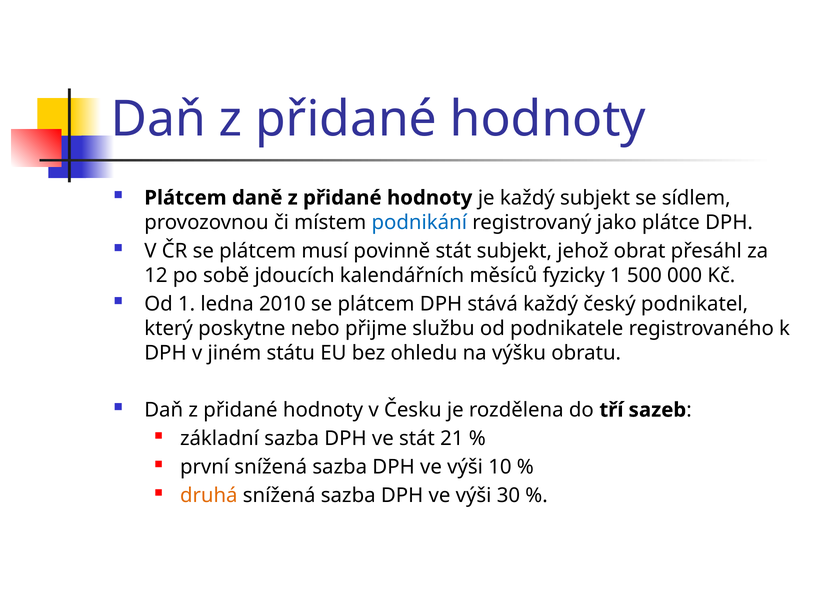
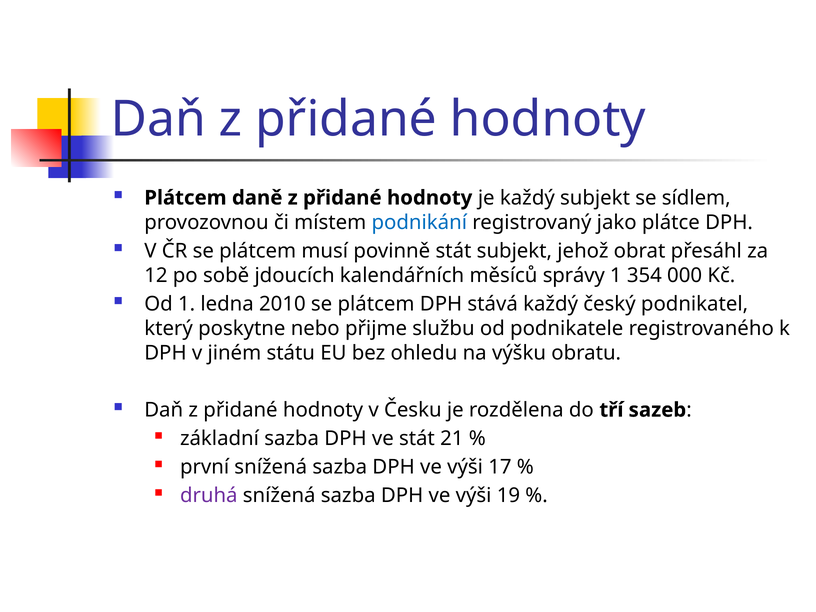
fyzicky: fyzicky -> správy
500: 500 -> 354
10: 10 -> 17
druhá colour: orange -> purple
30: 30 -> 19
